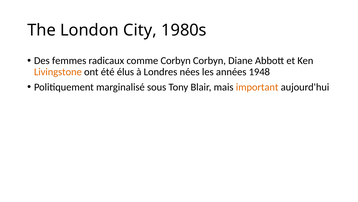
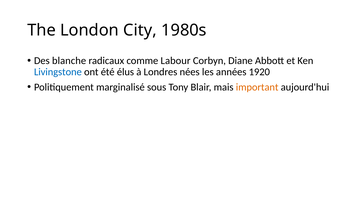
femmes: femmes -> blanche
comme Corbyn: Corbyn -> Labour
Livingstone colour: orange -> blue
1948: 1948 -> 1920
